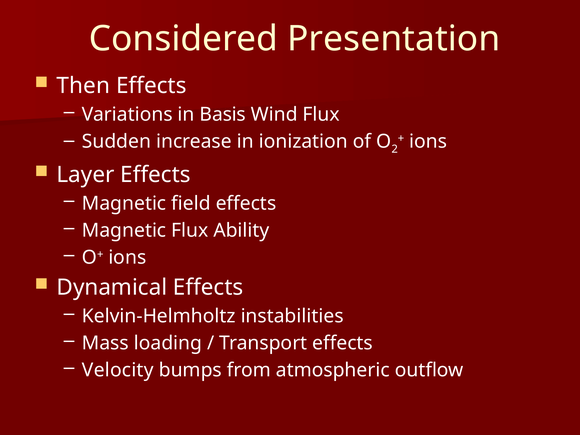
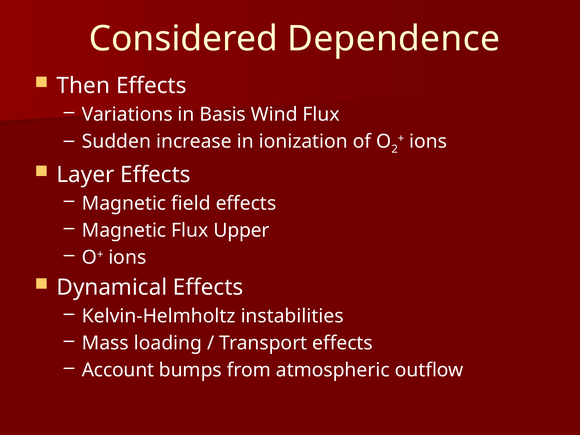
Presentation: Presentation -> Dependence
Ability: Ability -> Upper
Velocity: Velocity -> Account
